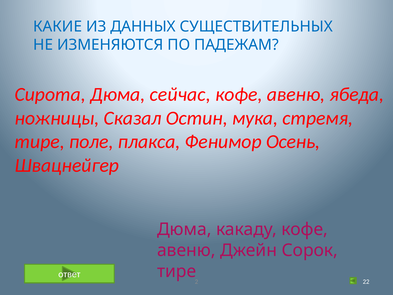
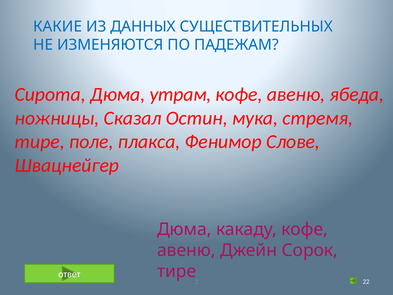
сейчас: сейчас -> утрам
Осень: Осень -> Слове
